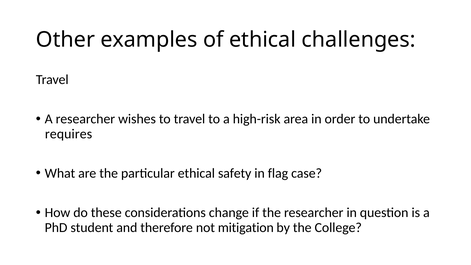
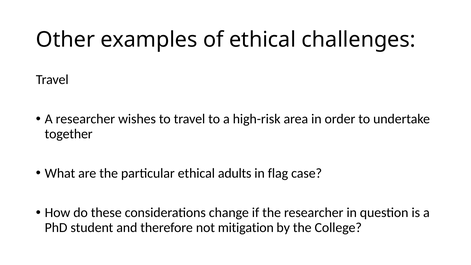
requires: requires -> together
safety: safety -> adults
